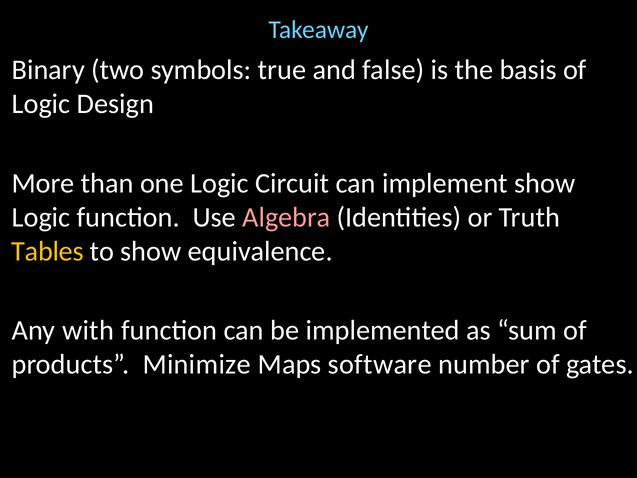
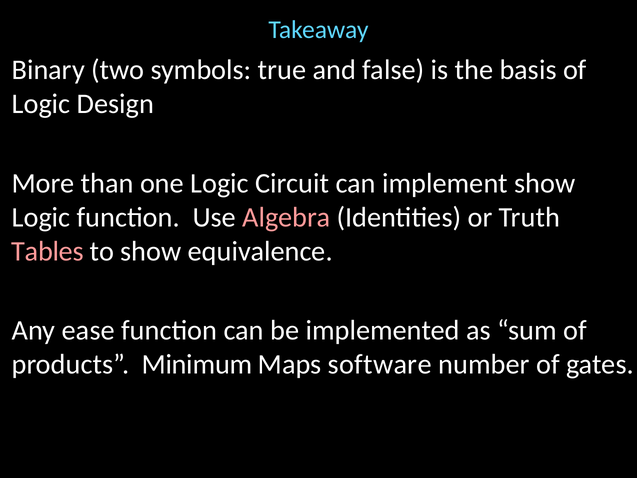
Tables colour: yellow -> pink
with: with -> ease
Minimize: Minimize -> Minimum
